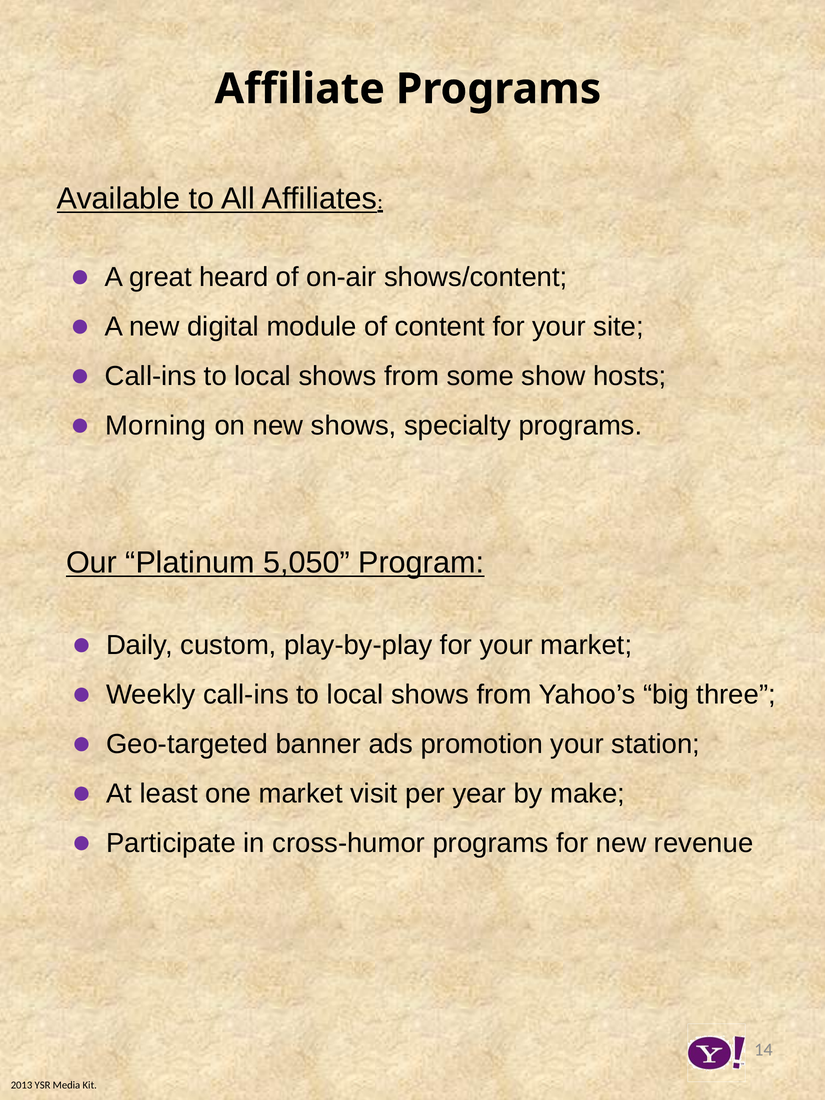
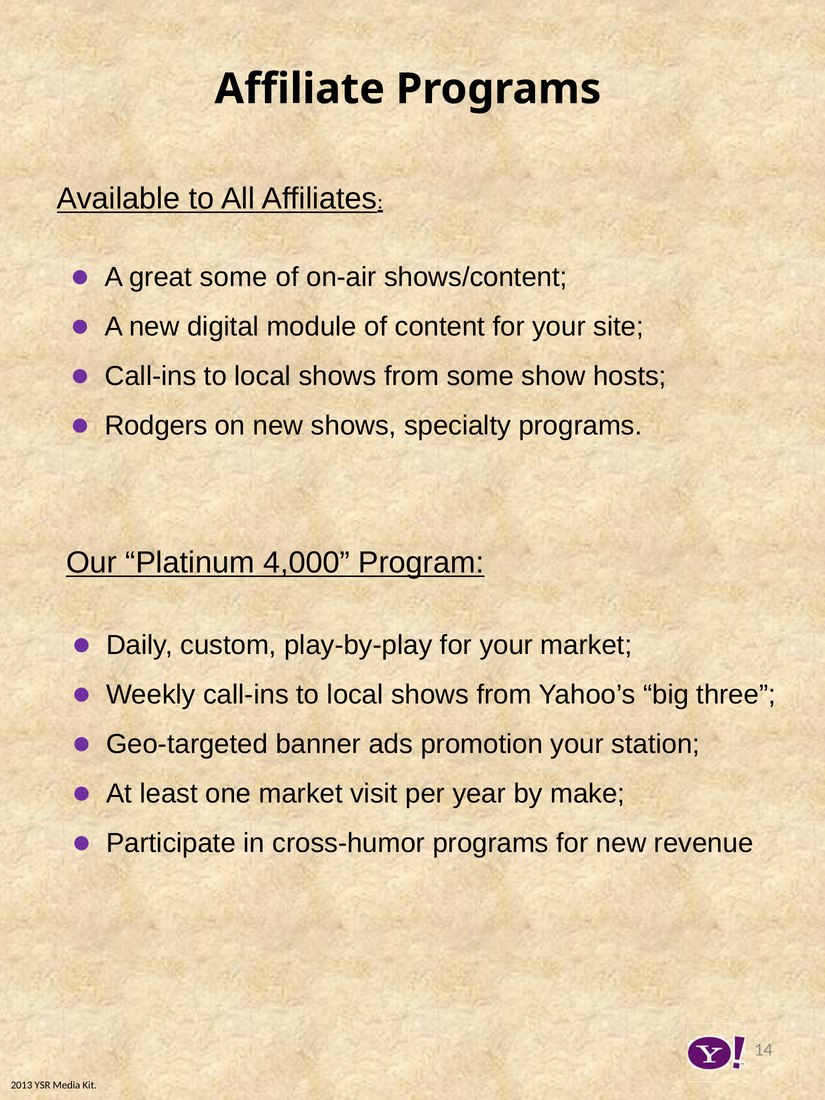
great heard: heard -> some
Morning: Morning -> Rodgers
5,050: 5,050 -> 4,000
